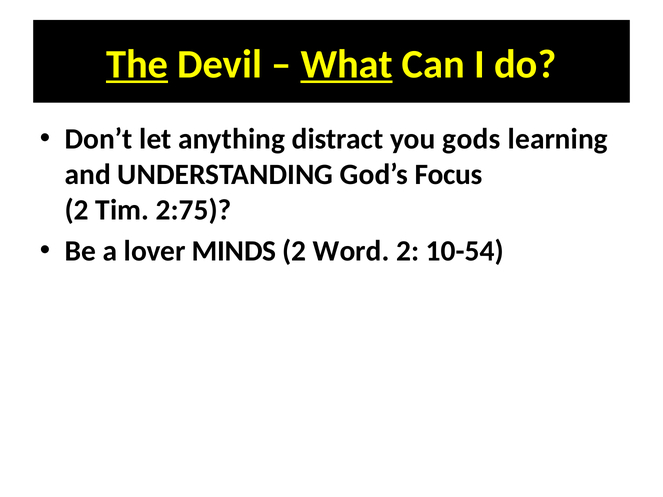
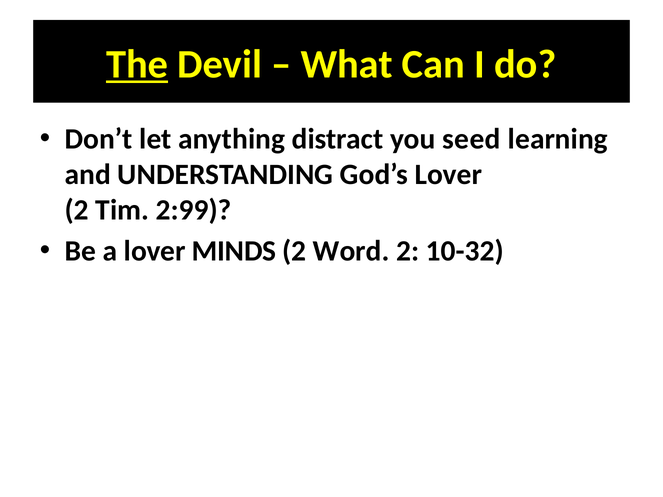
What underline: present -> none
gods: gods -> seed
God’s Focus: Focus -> Lover
2:75: 2:75 -> 2:99
10-54: 10-54 -> 10-32
